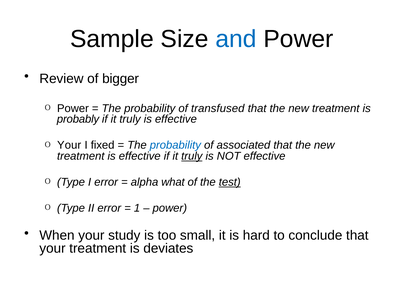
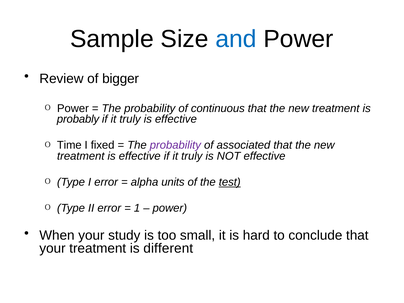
transfused: transfused -> continuous
Your at (69, 145): Your -> Time
probability at (175, 145) colour: blue -> purple
truly at (192, 156) underline: present -> none
what: what -> units
deviates: deviates -> different
